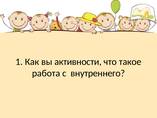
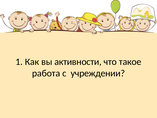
внутреннего: внутреннего -> учреждении
